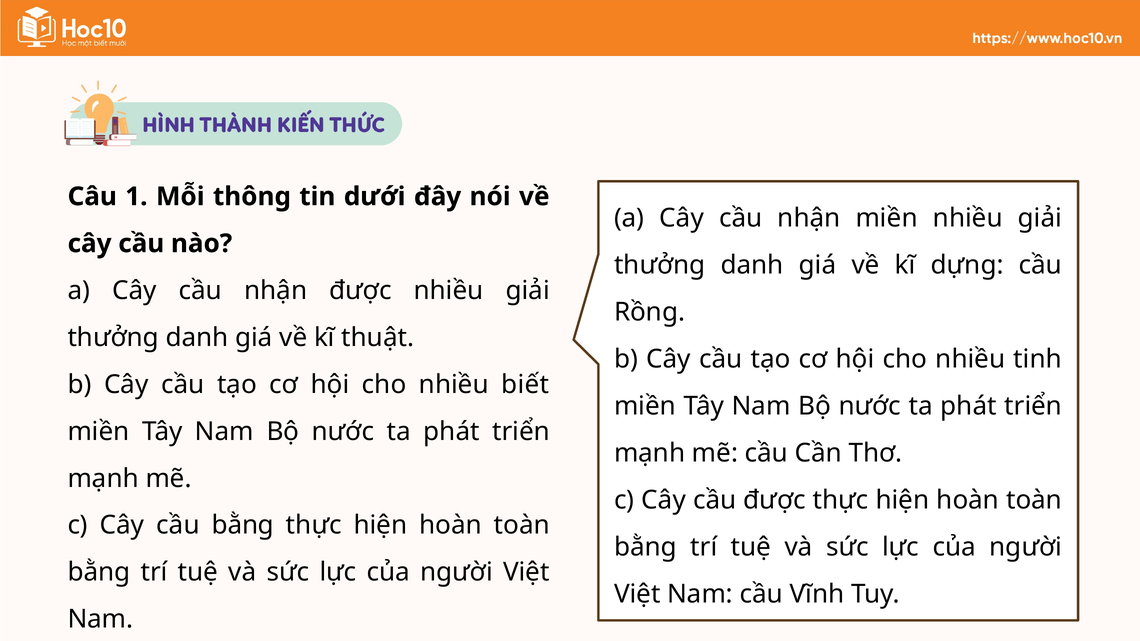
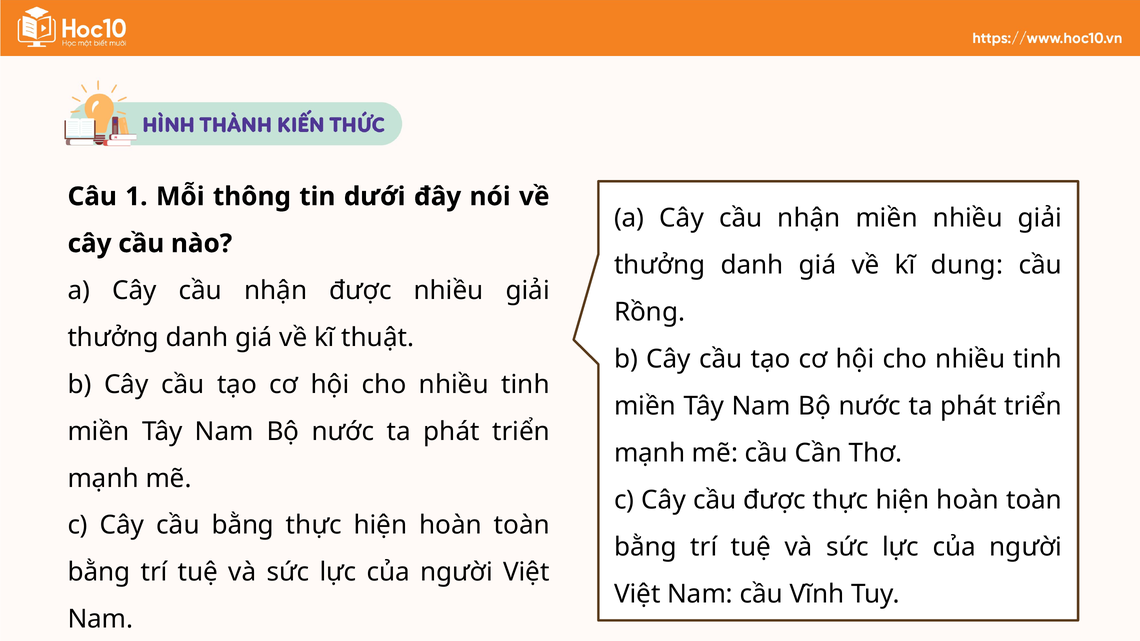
dựng: dựng -> dung
biết at (525, 385): biết -> tinh
